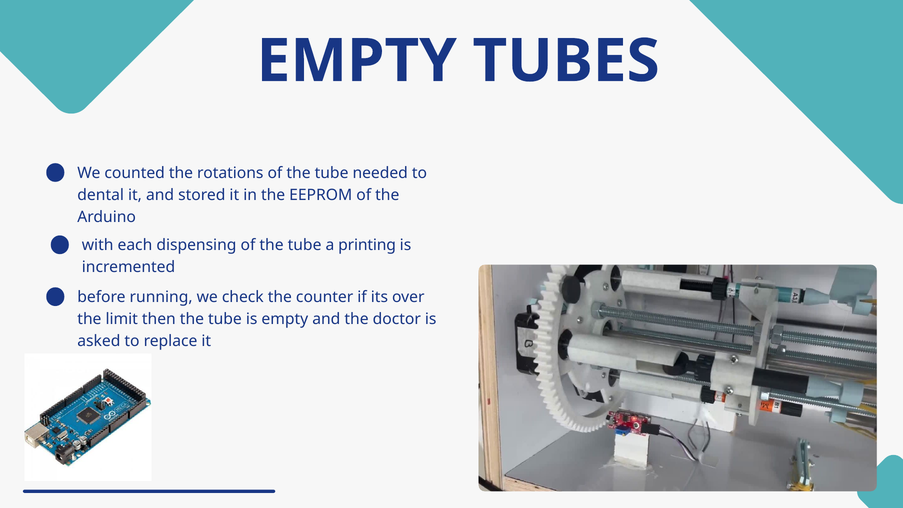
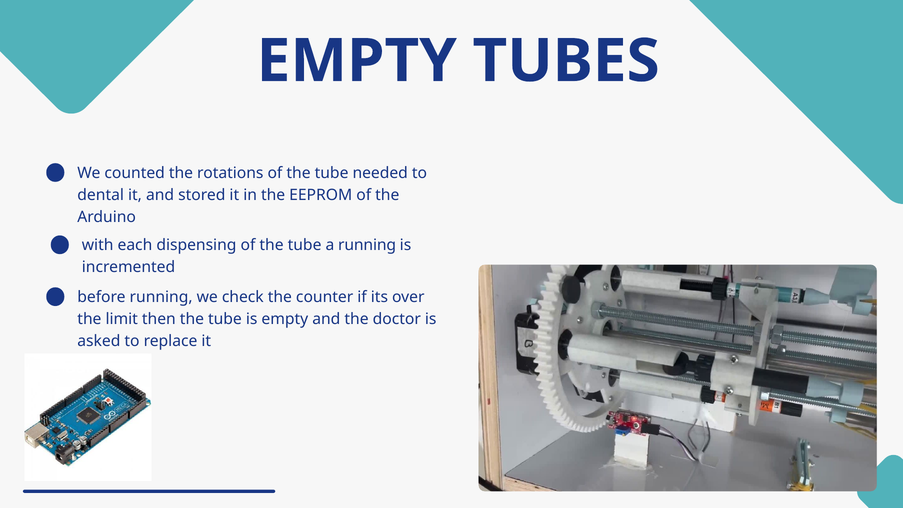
a printing: printing -> running
